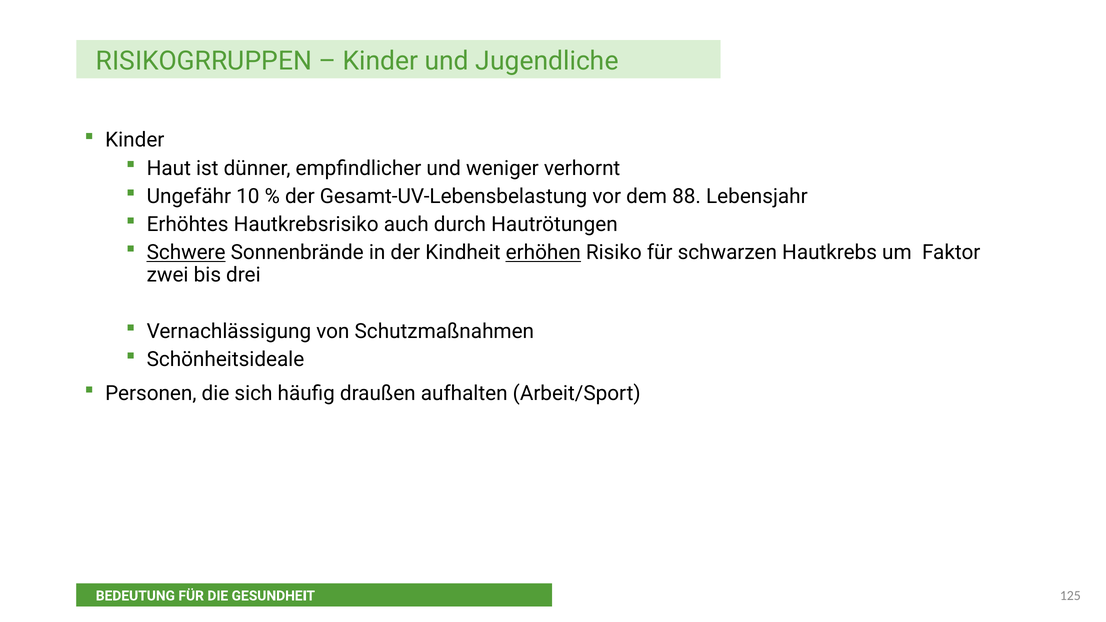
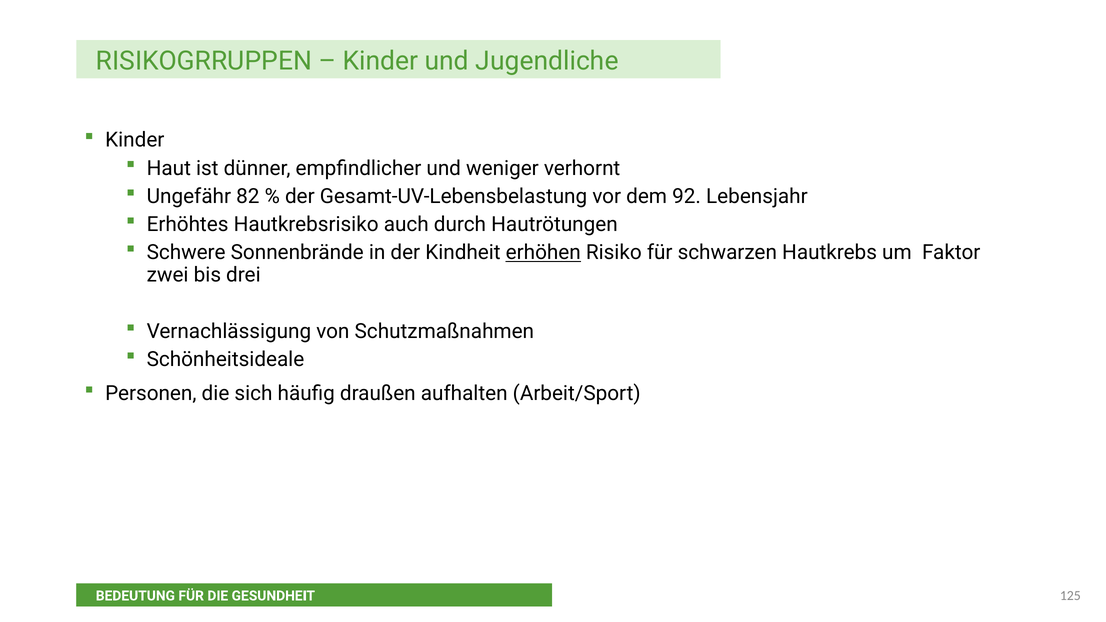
10: 10 -> 82
88: 88 -> 92
Schwere underline: present -> none
